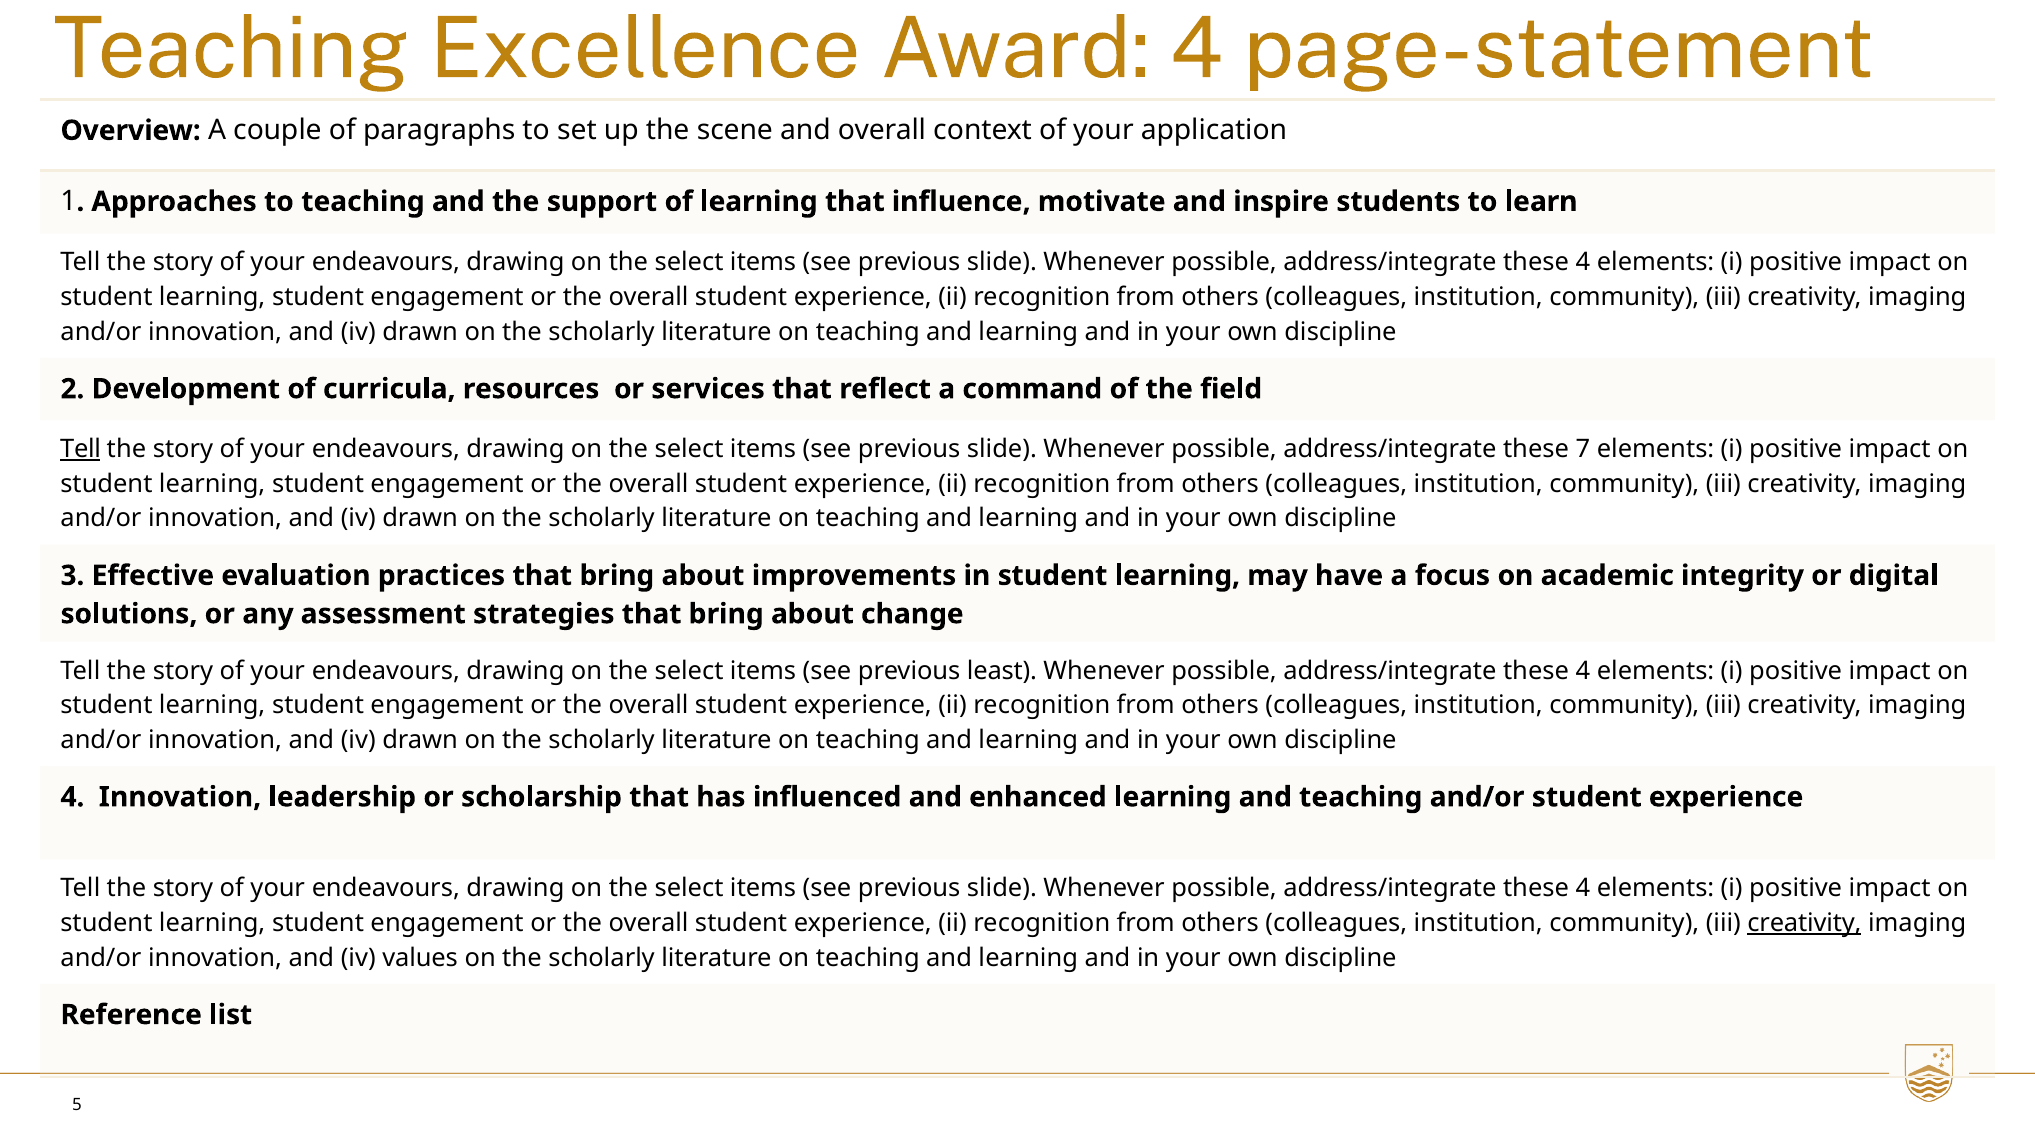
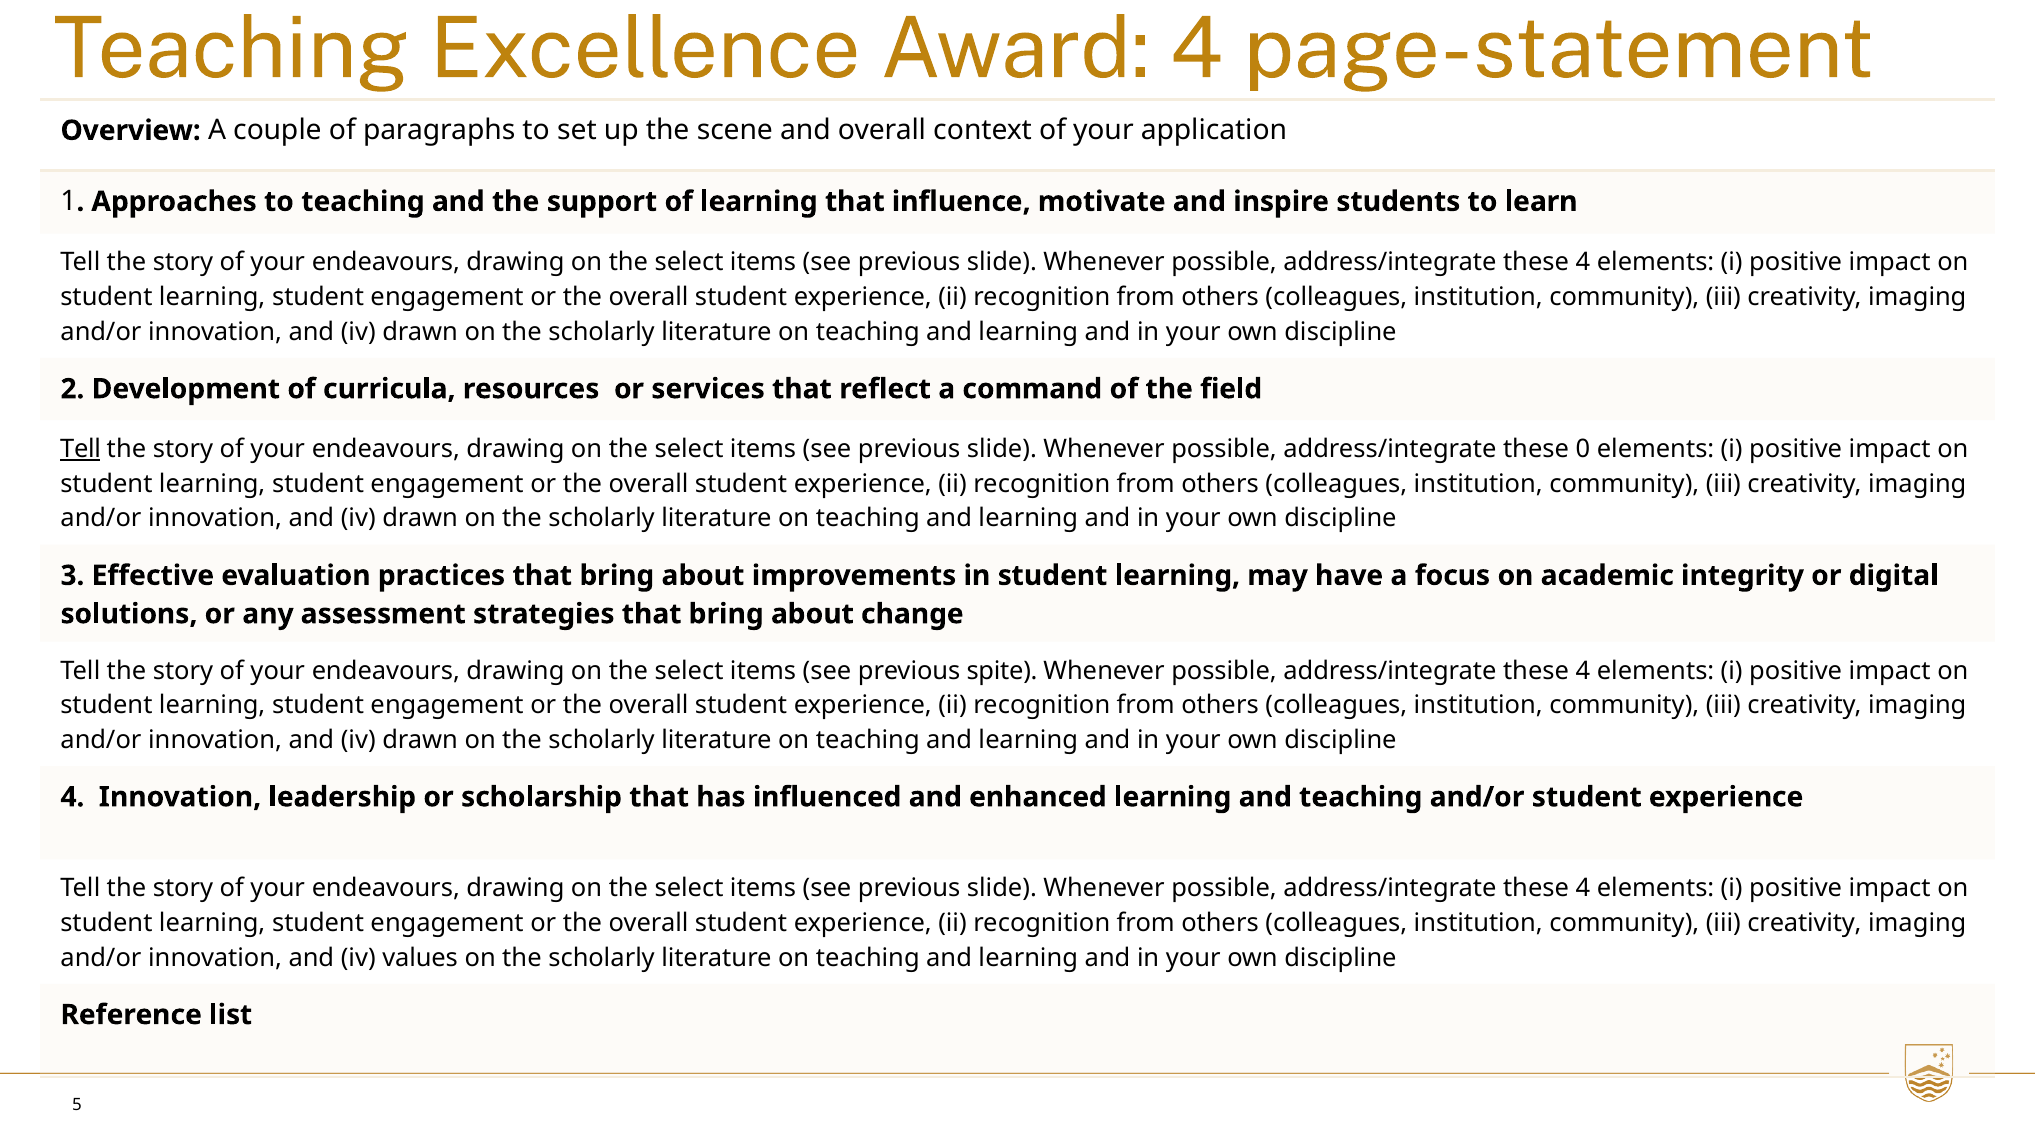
7: 7 -> 0
least: least -> spite
creativity at (1804, 923) underline: present -> none
